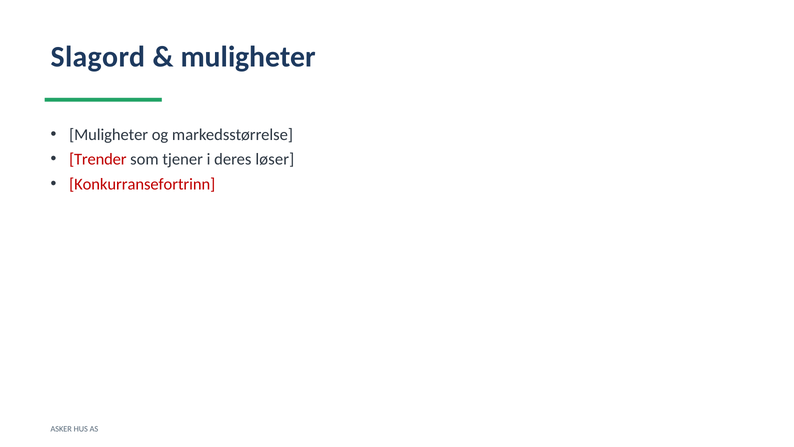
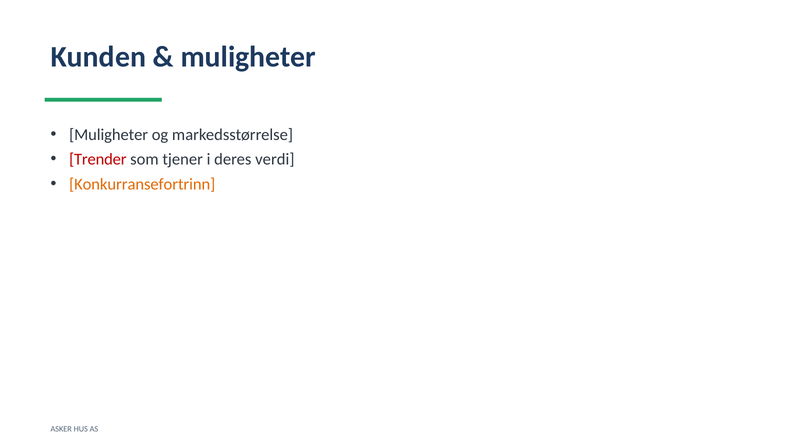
Slagord: Slagord -> Kunden
løser: løser -> verdi
Konkurransefortrinn colour: red -> orange
